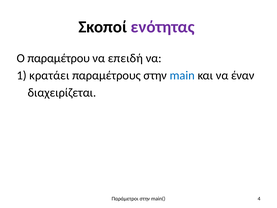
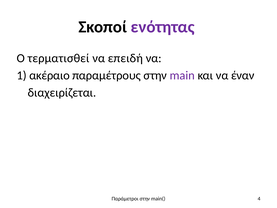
παραμέτρου: παραμέτρου -> τερματισθεί
κρατάει: κρατάει -> ακέραιο
main colour: blue -> purple
